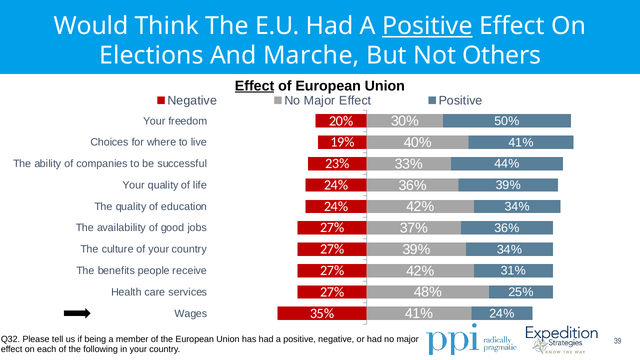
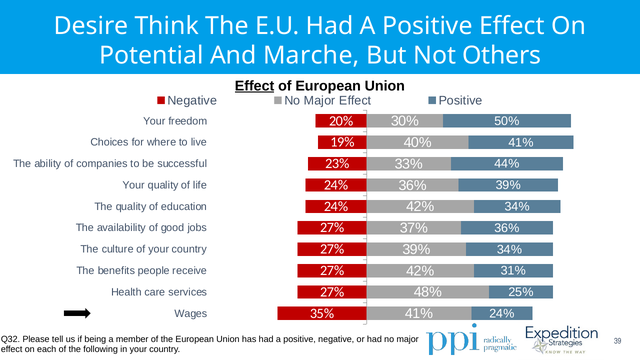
Would: Would -> Desire
Positive at (427, 26) underline: present -> none
Elections: Elections -> Potential
